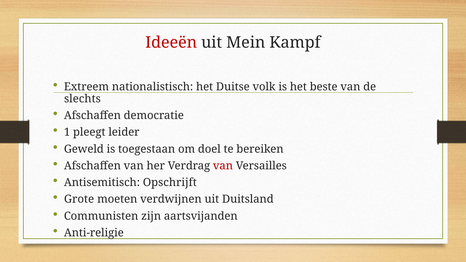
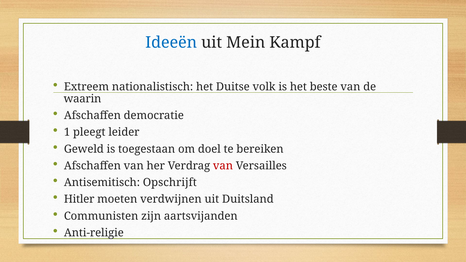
Ideeën colour: red -> blue
slechts: slechts -> waarin
Grote: Grote -> Hitler
